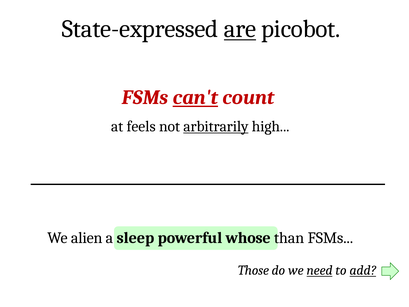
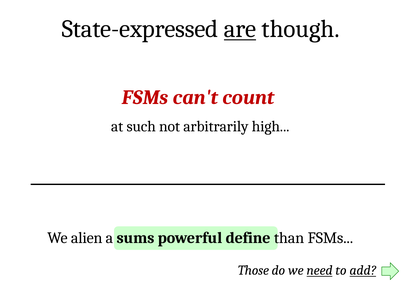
picobot: picobot -> though
can't underline: present -> none
feels: feels -> such
arbitrarily underline: present -> none
sleep: sleep -> sums
whose: whose -> define
